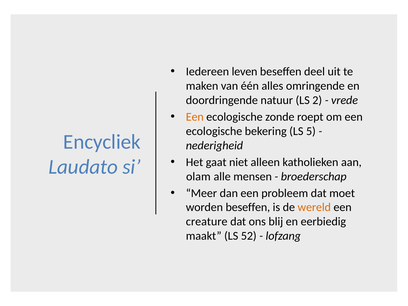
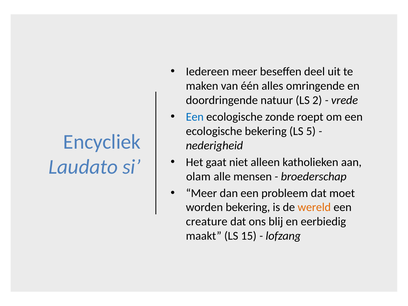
Iedereen leven: leven -> meer
Een at (195, 117) colour: orange -> blue
worden beseffen: beseffen -> bekering
52: 52 -> 15
